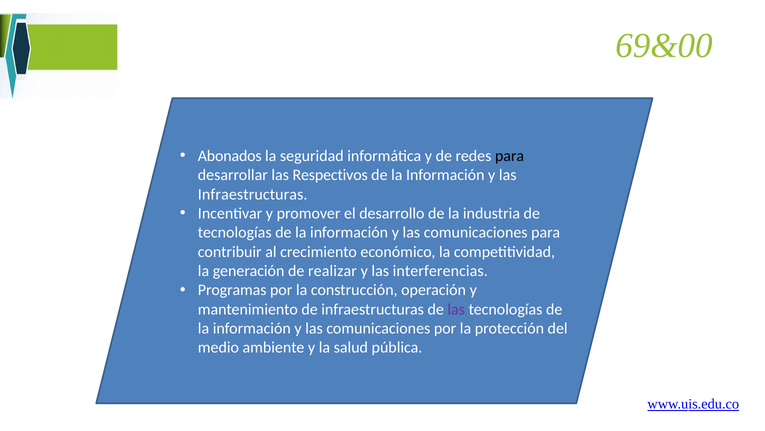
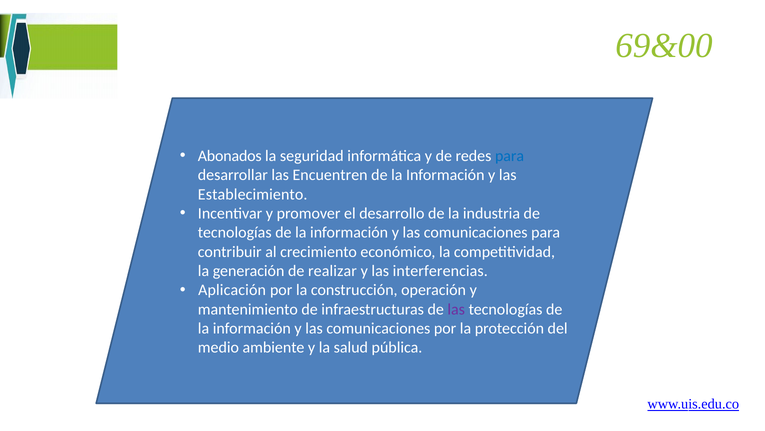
para at (510, 156) colour: black -> blue
Respectivos: Respectivos -> Encuentren
Infraestructuras at (253, 194): Infraestructuras -> Establecimiento
Programas: Programas -> Aplicación
